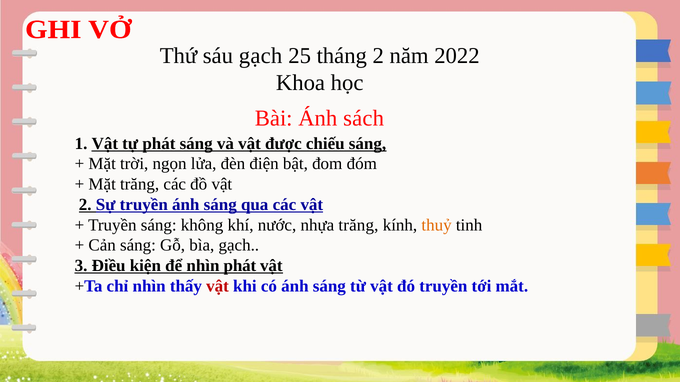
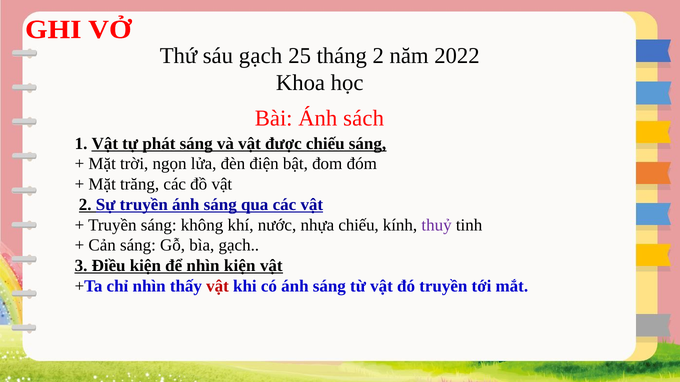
nhựa trăng: trăng -> chiếu
thuỷ colour: orange -> purple
nhìn phát: phát -> kiện
